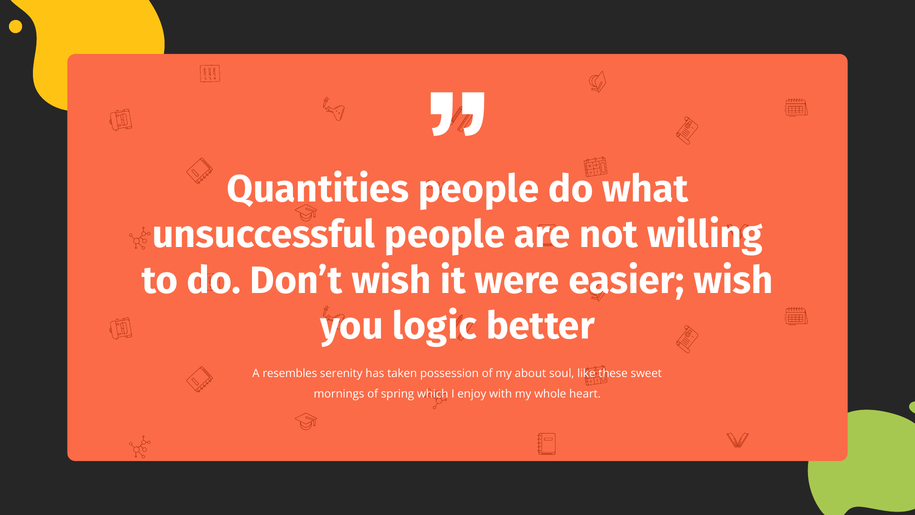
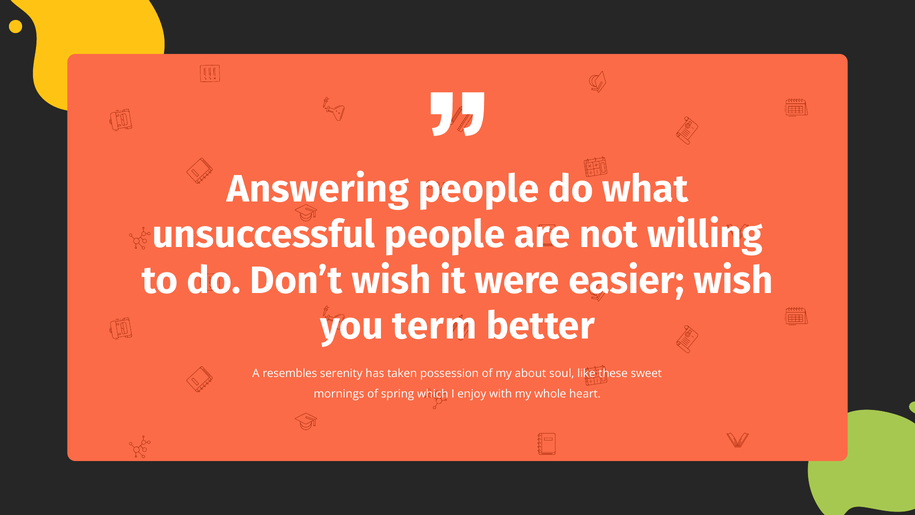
Quantities: Quantities -> Answering
logic: logic -> term
